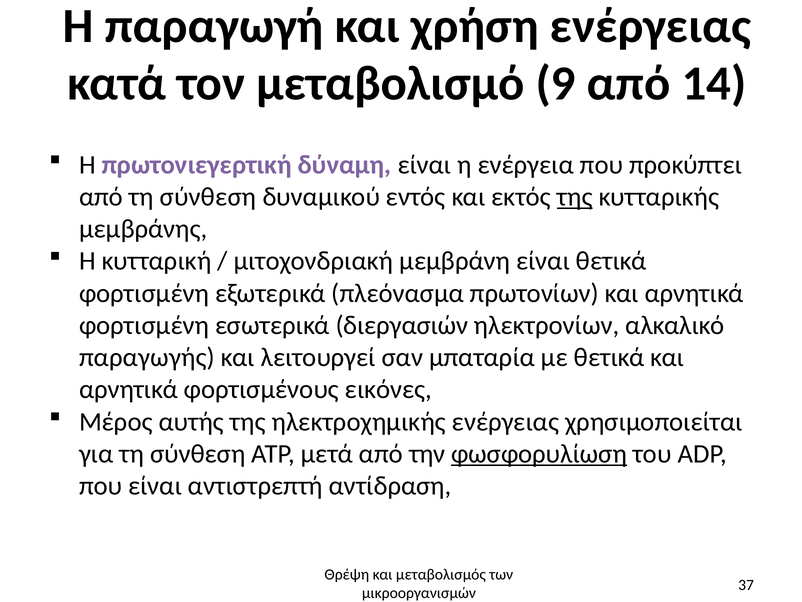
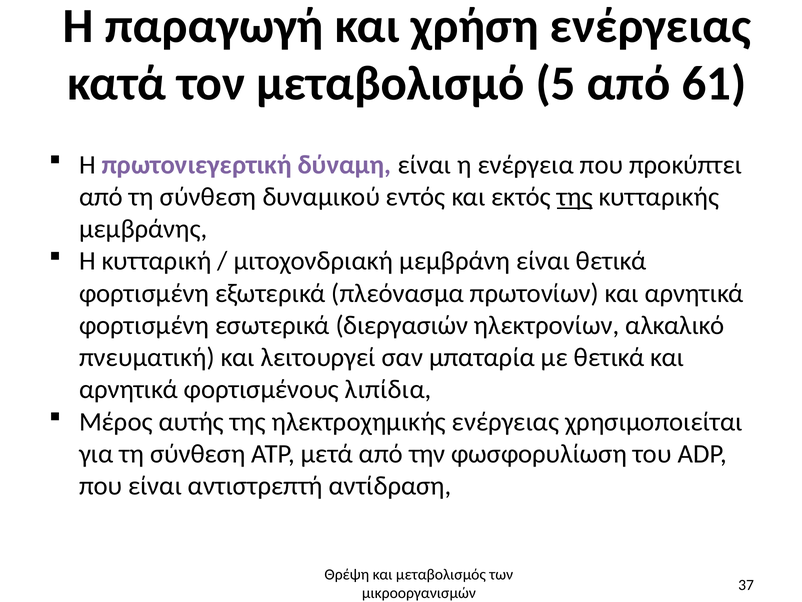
9: 9 -> 5
14: 14 -> 61
παραγωγής: παραγωγής -> πνευματική
εικόνες: εικόνες -> λιπίδια
φωσφορυλίωση underline: present -> none
